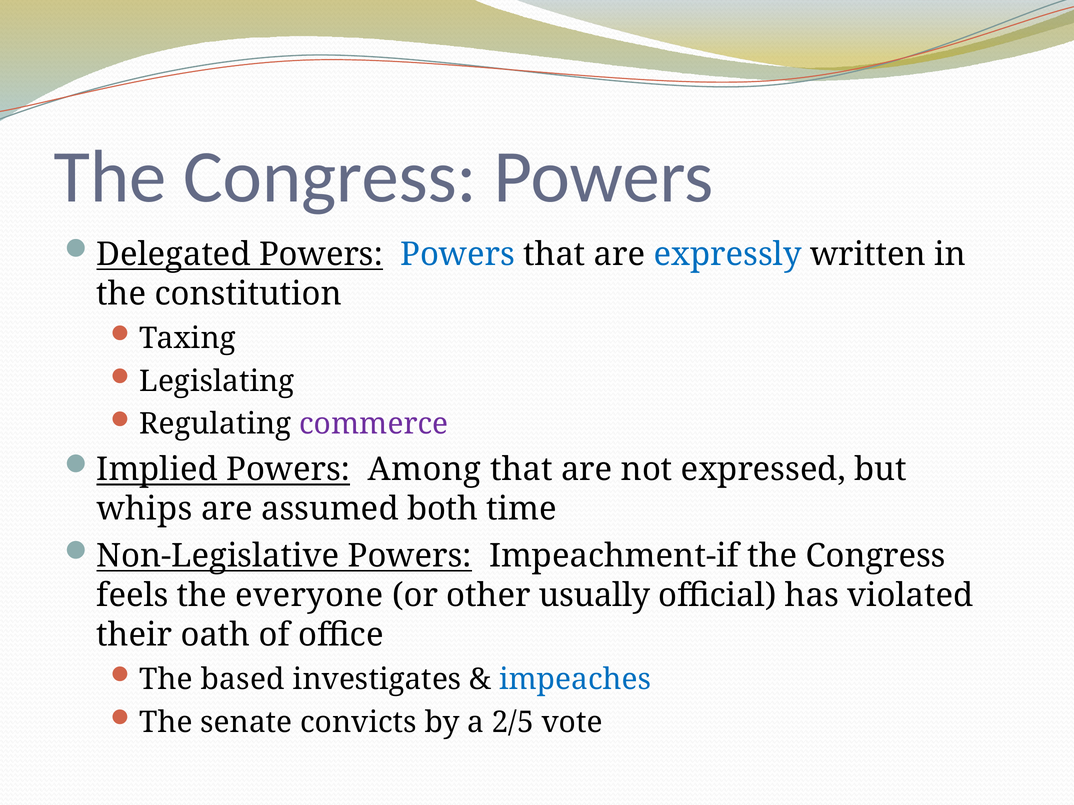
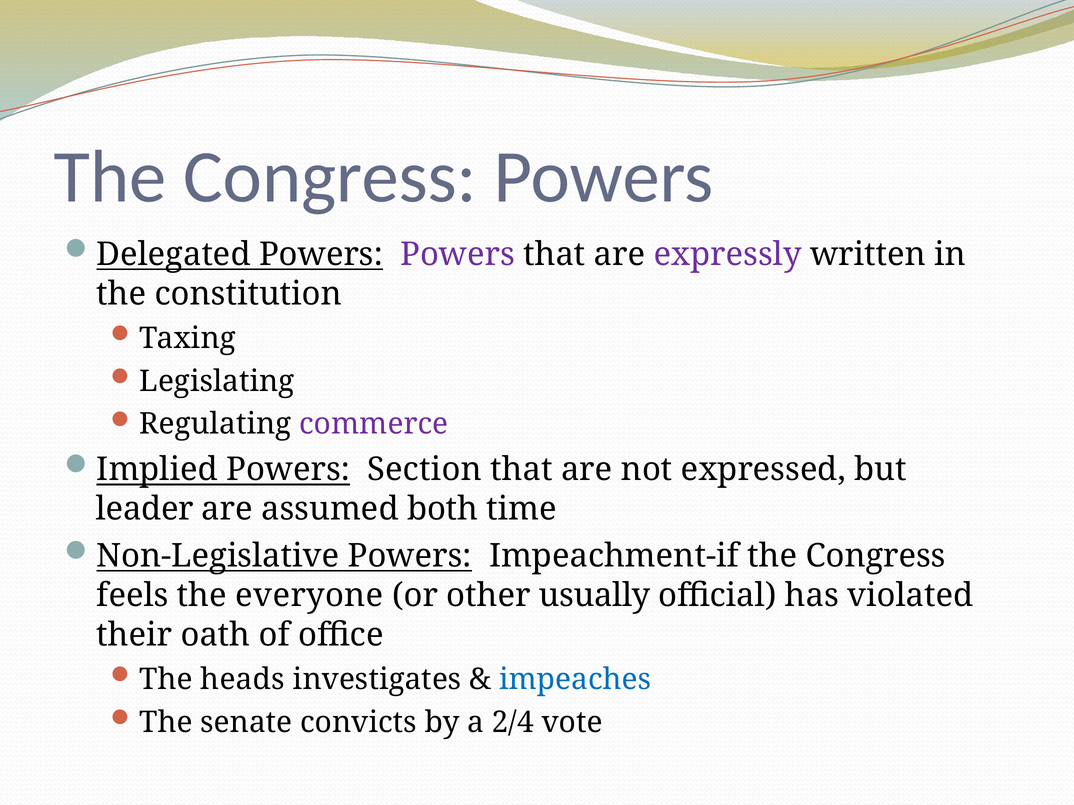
Powers at (458, 255) colour: blue -> purple
expressly colour: blue -> purple
Among: Among -> Section
whips: whips -> leader
based: based -> heads
2/5: 2/5 -> 2/4
